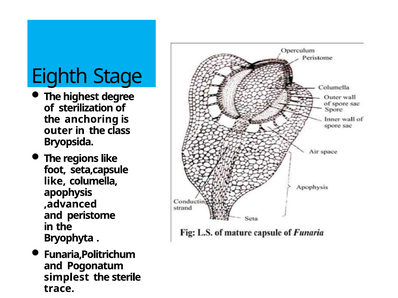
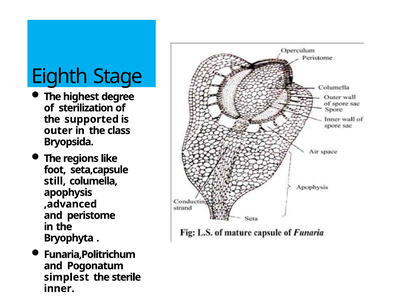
anchoring: anchoring -> supported
like at (55, 181): like -> still
trace: trace -> inner
